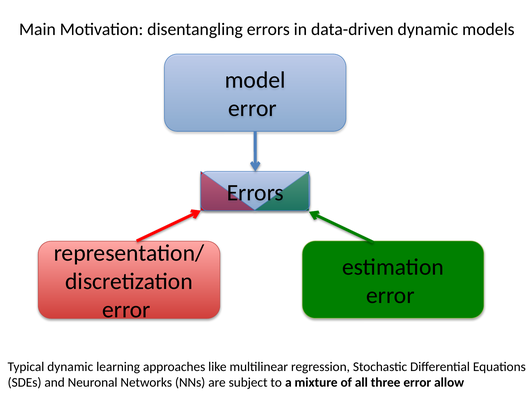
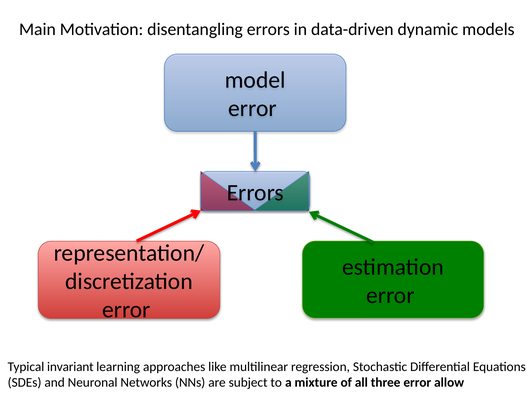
Typical dynamic: dynamic -> invariant
